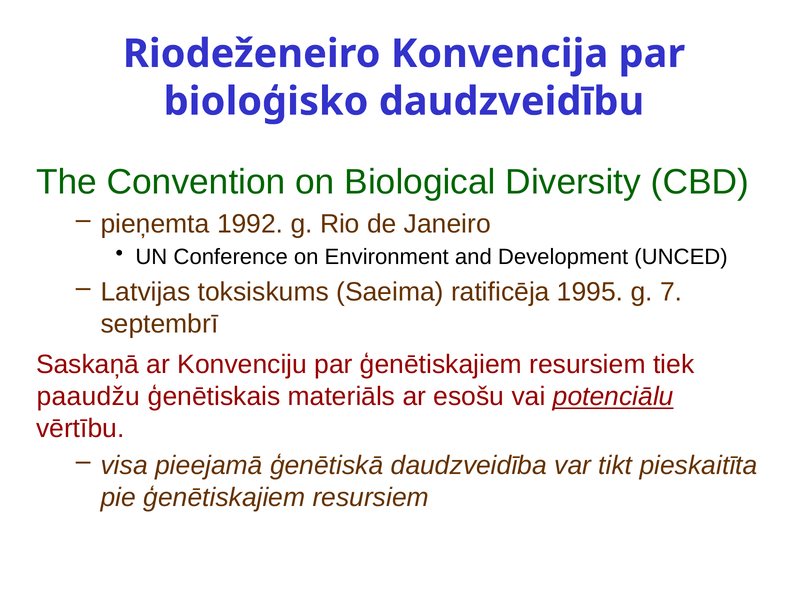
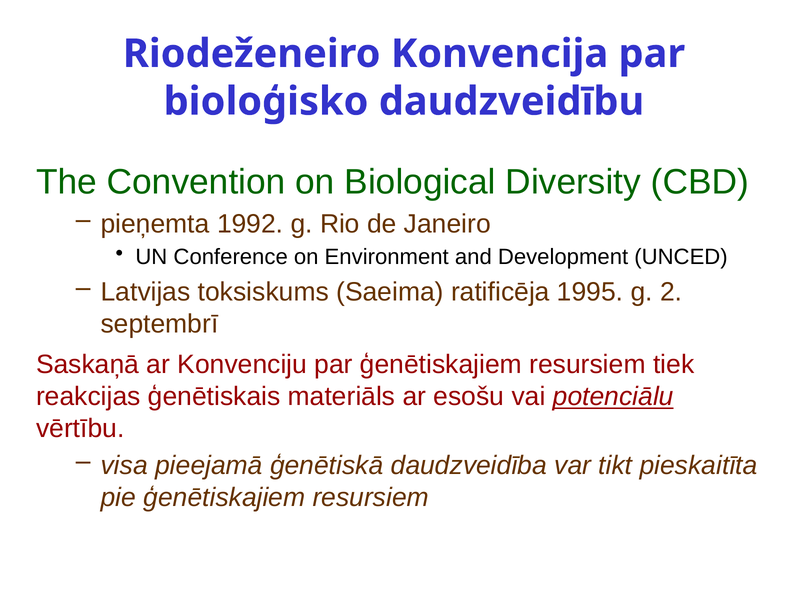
7: 7 -> 2
paaudžu: paaudžu -> reakcijas
